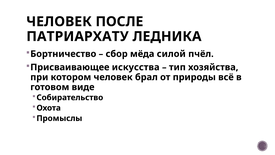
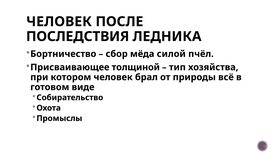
ПАТРИАРХАТУ: ПАТРИАРХАТУ -> ПОСЛЕДСТВИЯ
искусства: искусства -> толщиной
